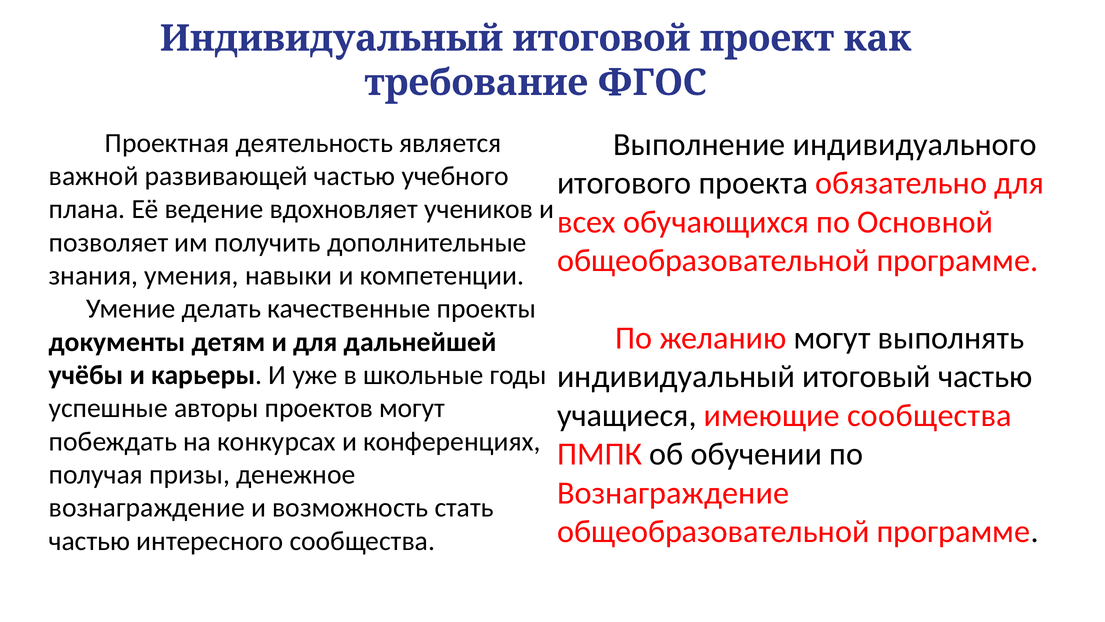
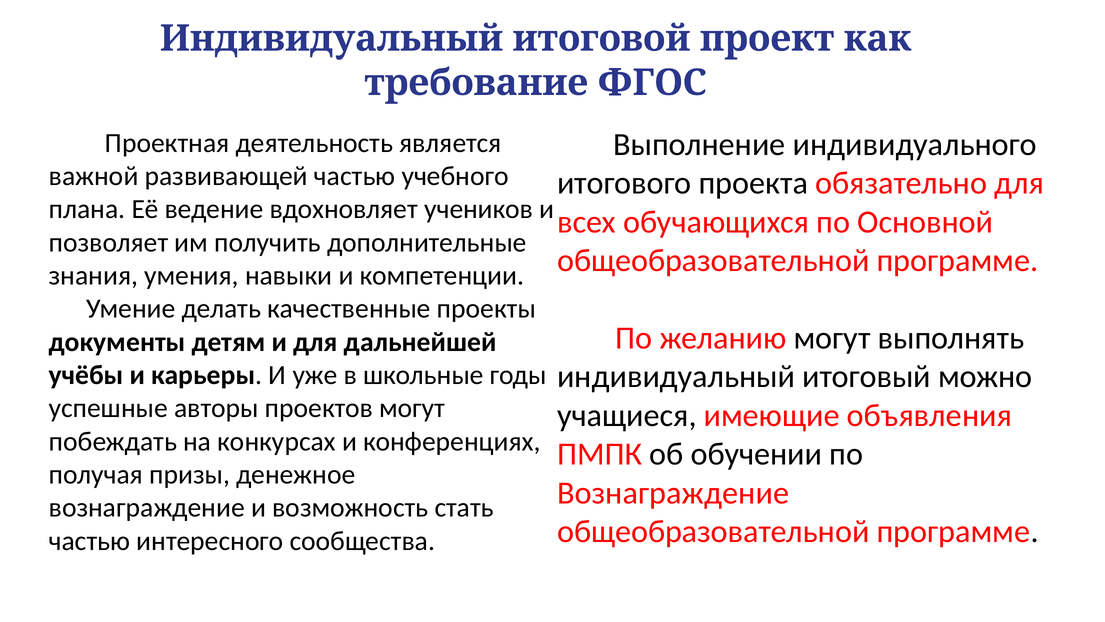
итоговый частью: частью -> можно
имеющие сообщества: сообщества -> объявления
